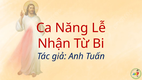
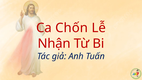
Năng: Năng -> Chốn
